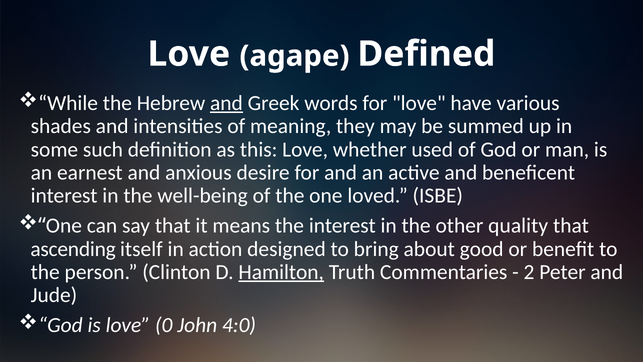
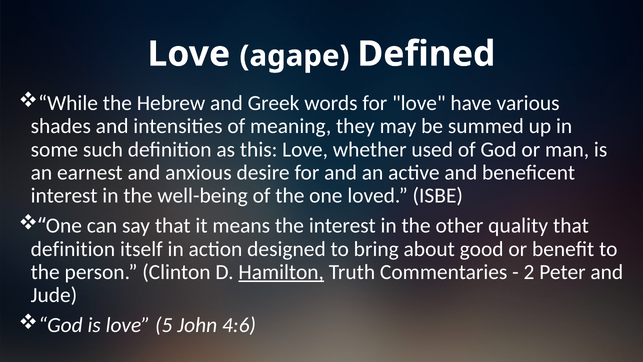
and at (226, 103) underline: present -> none
ascending at (73, 249): ascending -> definition
0: 0 -> 5
4:0: 4:0 -> 4:6
